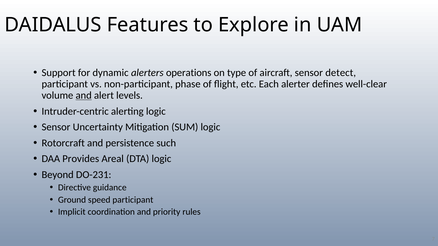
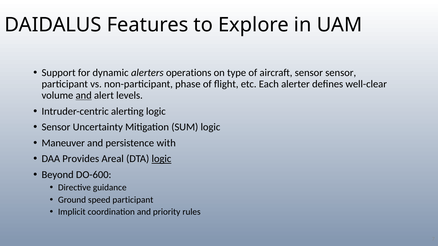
sensor detect: detect -> sensor
Rotorcraft: Rotorcraft -> Maneuver
such: such -> with
logic at (161, 159) underline: none -> present
DO-231: DO-231 -> DO-600
